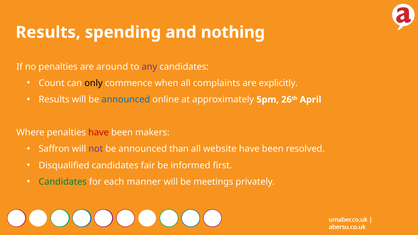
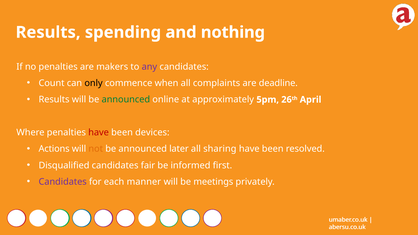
around: around -> makers
explicitly: explicitly -> deadline
announced at (126, 100) colour: blue -> green
makers: makers -> devices
Saffron: Saffron -> Actions
not colour: purple -> orange
than: than -> later
website: website -> sharing
Candidates at (63, 182) colour: green -> purple
